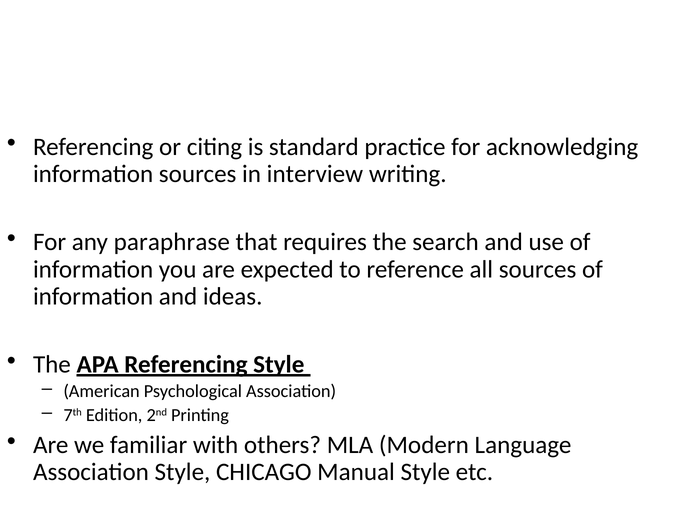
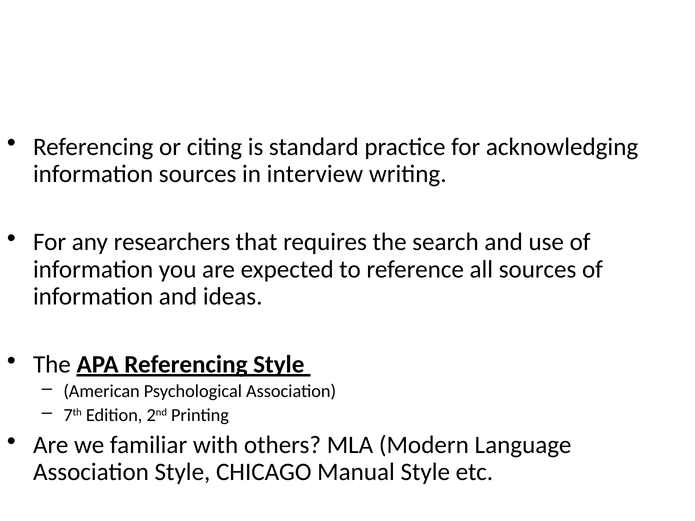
paraphrase: paraphrase -> researchers
